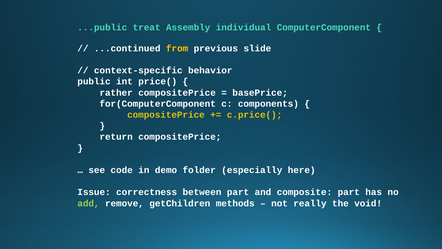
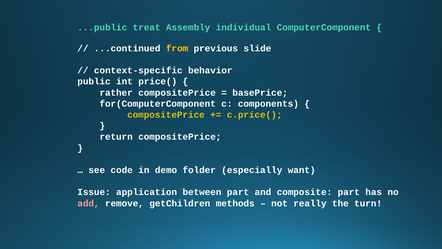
here: here -> want
correctness: correctness -> application
add colour: light green -> pink
void: void -> turn
